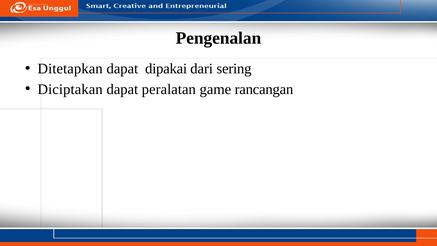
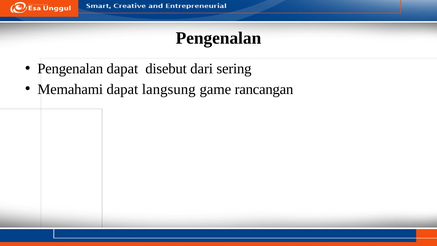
Ditetapkan at (70, 69): Ditetapkan -> Pengenalan
dipakai: dipakai -> disebut
Diciptakan: Diciptakan -> Memahami
peralatan: peralatan -> langsung
